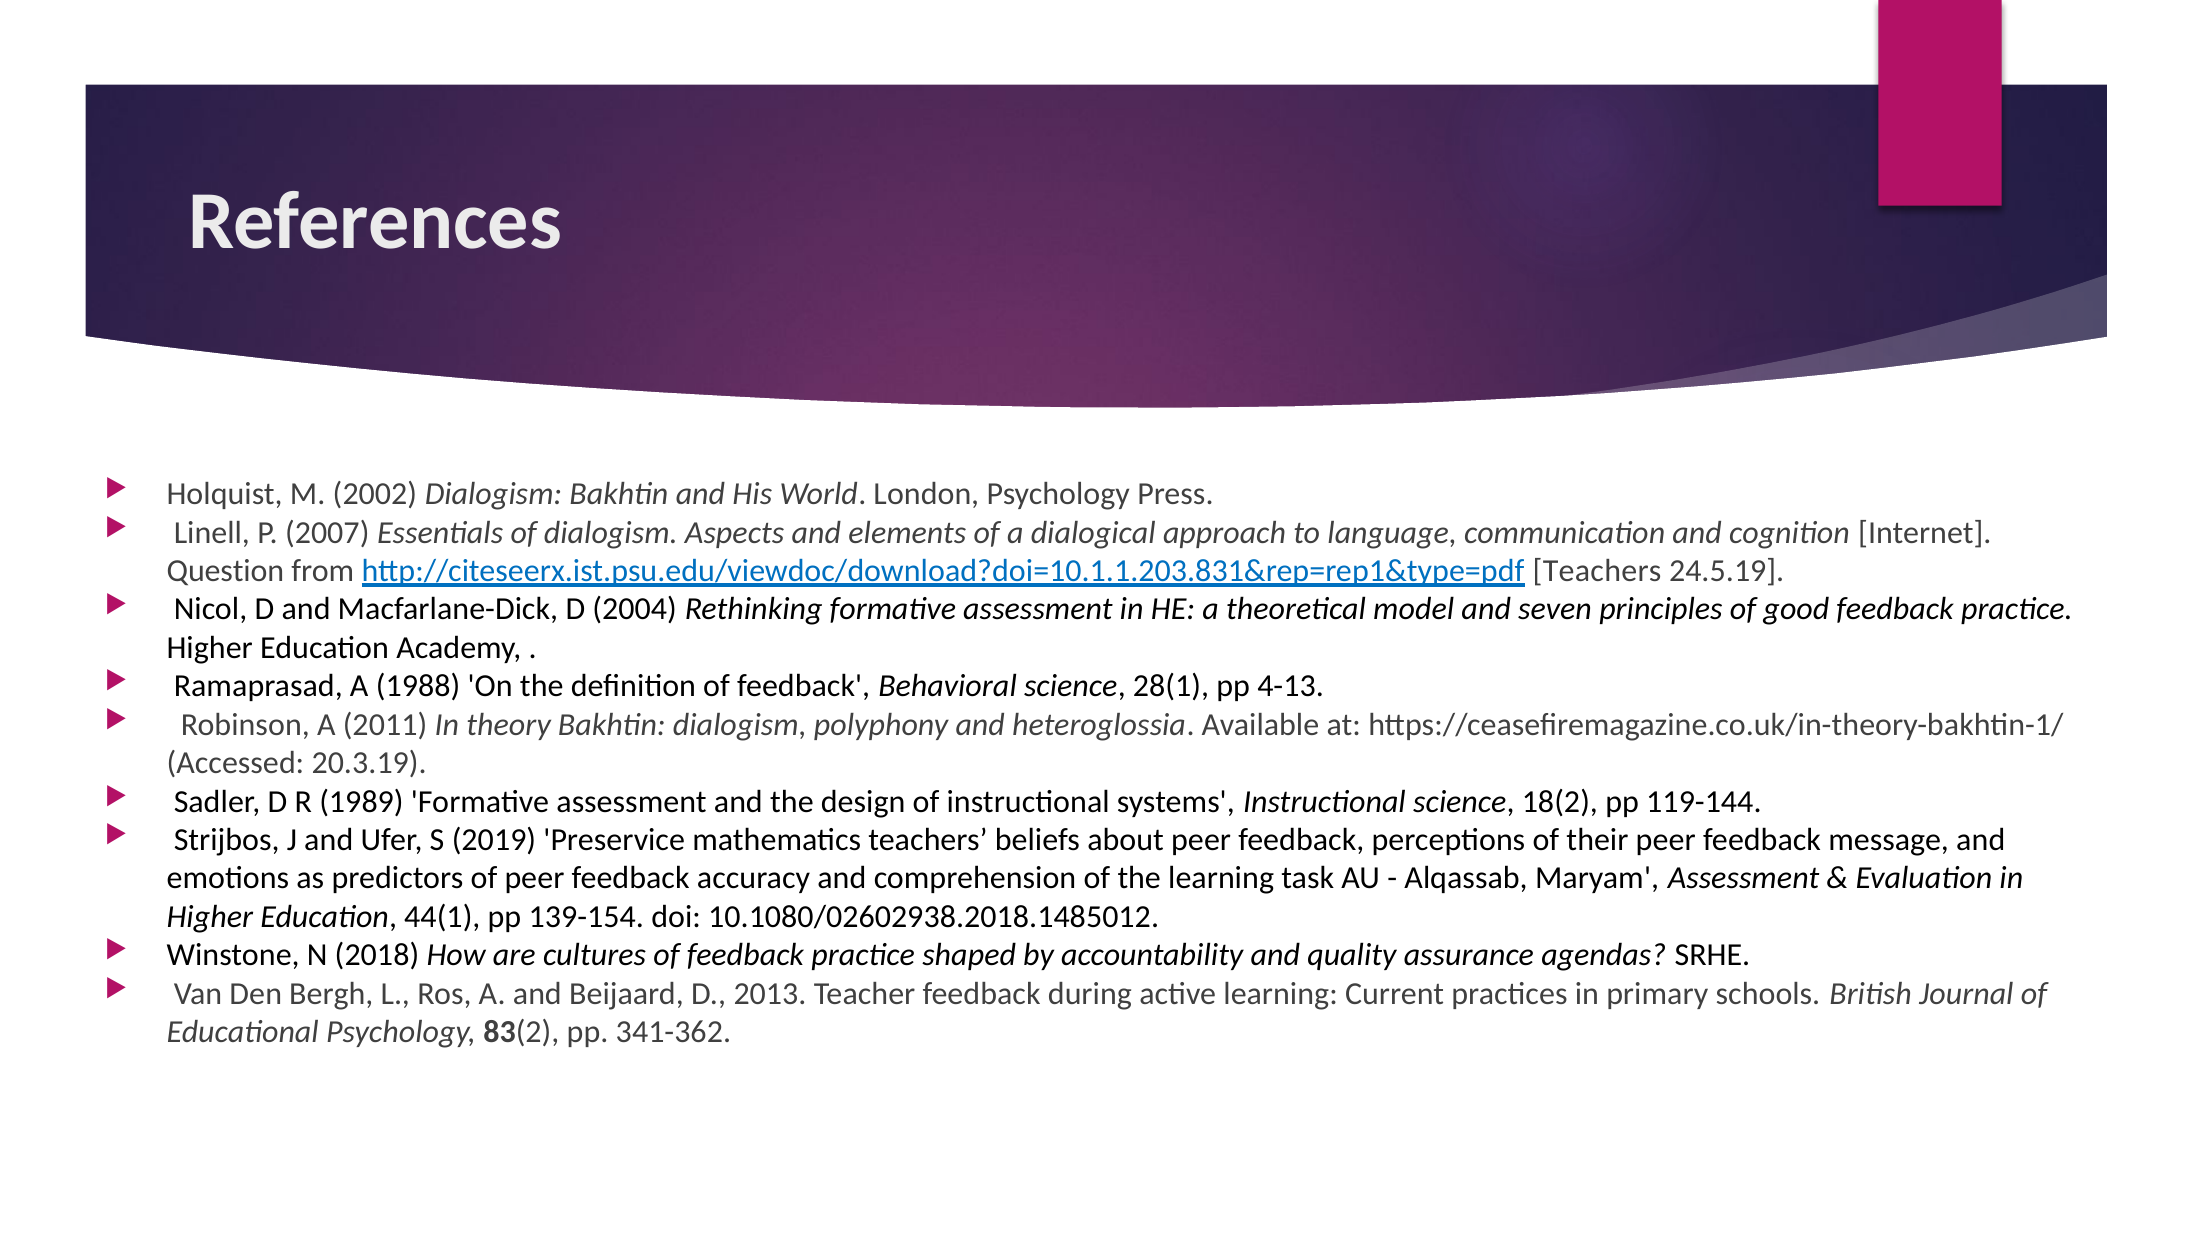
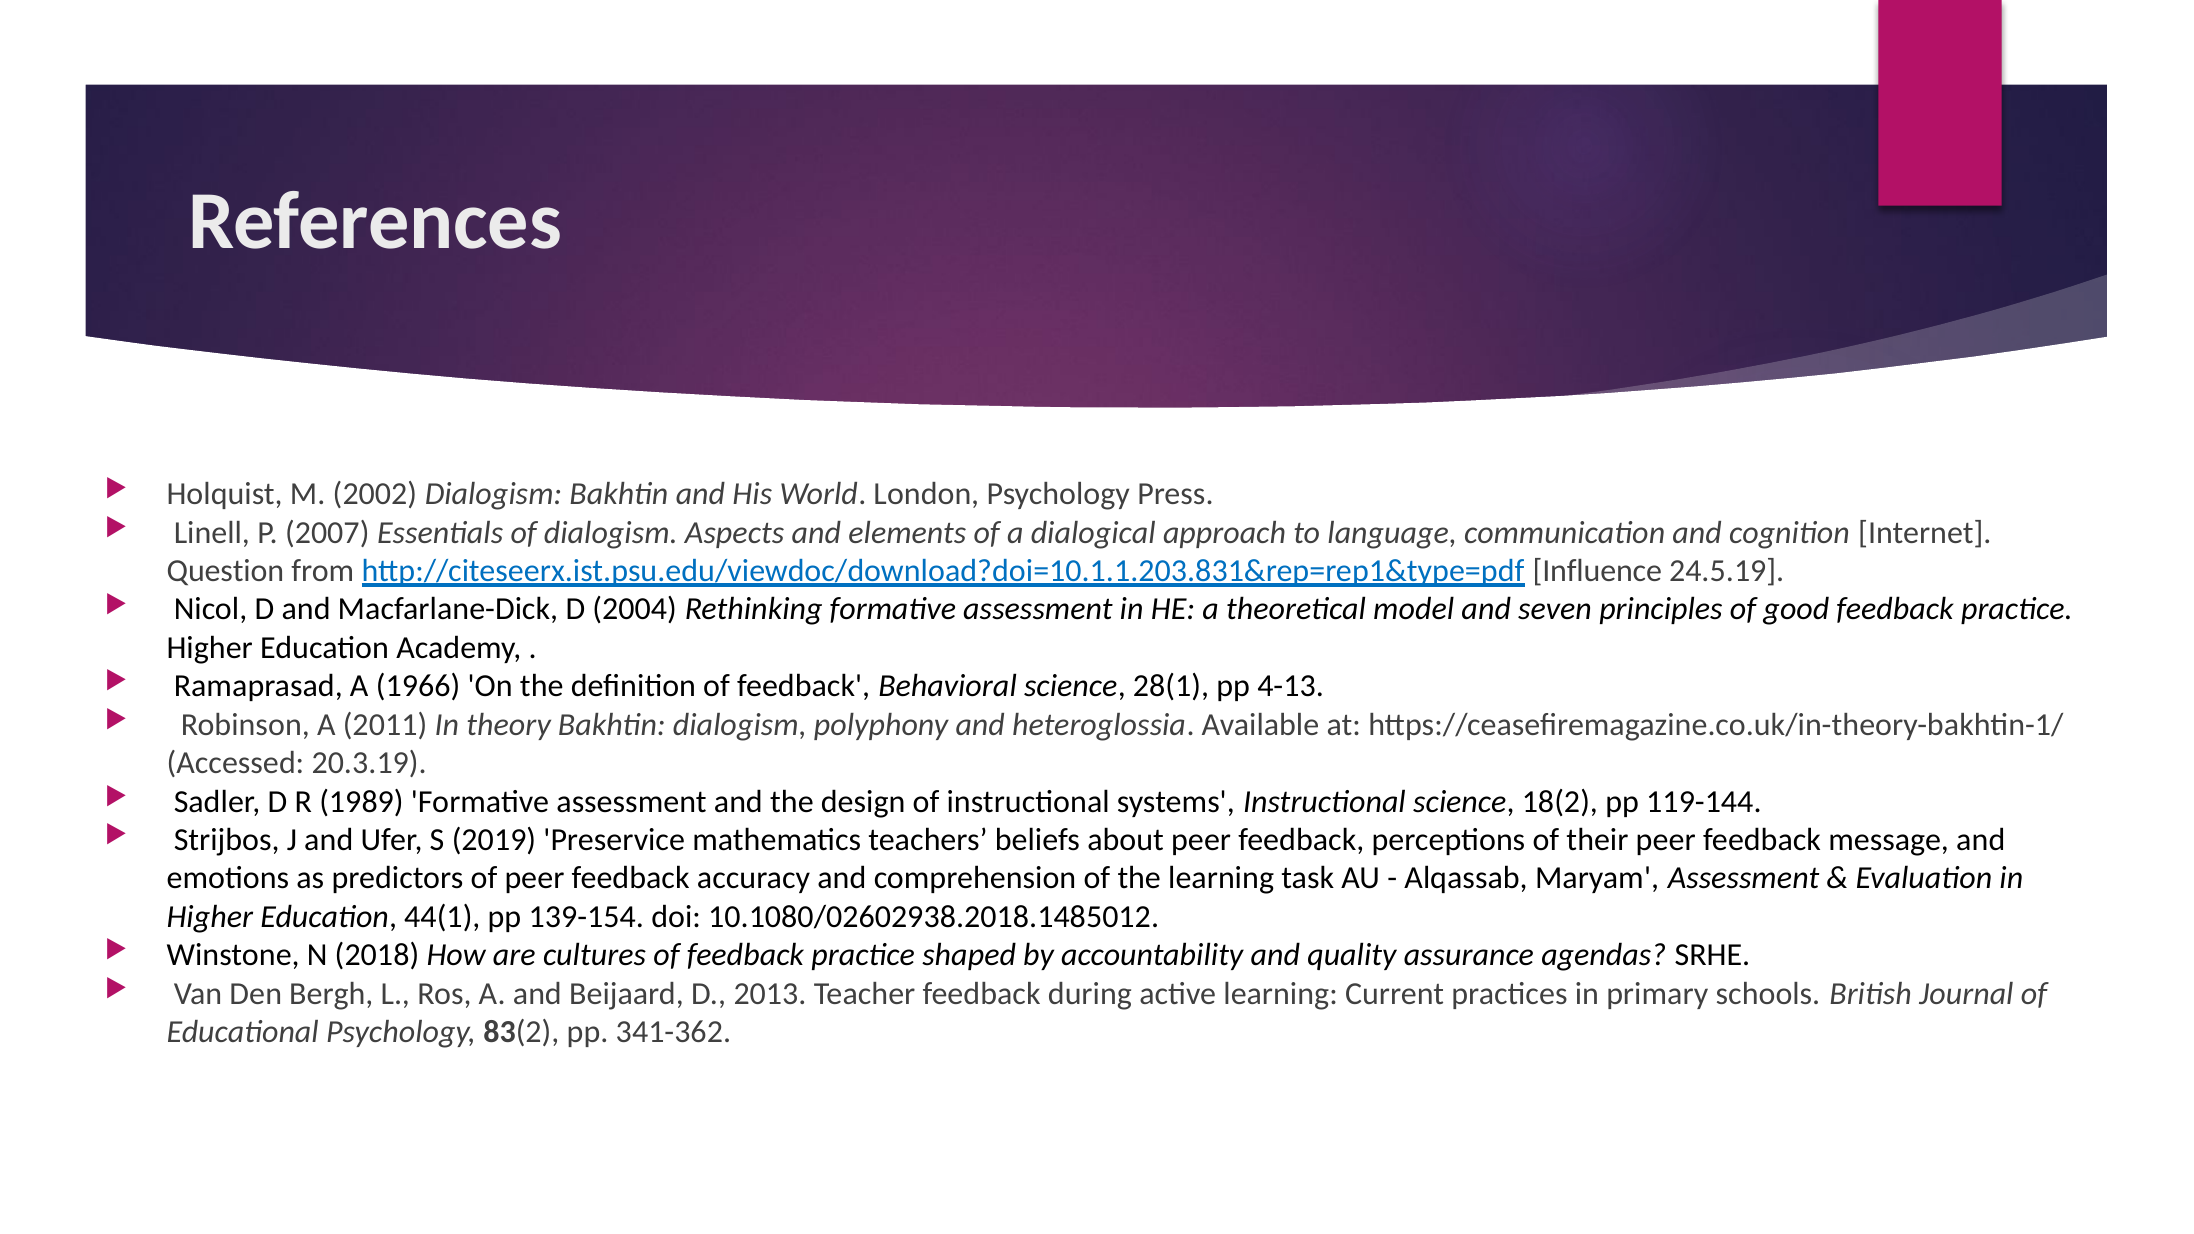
http://citeseerx.ist.psu.edu/viewdoc/download?doi=10.1.1.203.831&rep=rep1&type=pdf Teachers: Teachers -> Influence
1988: 1988 -> 1966
